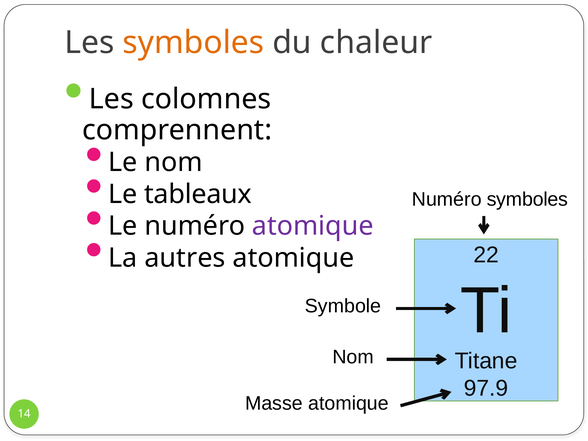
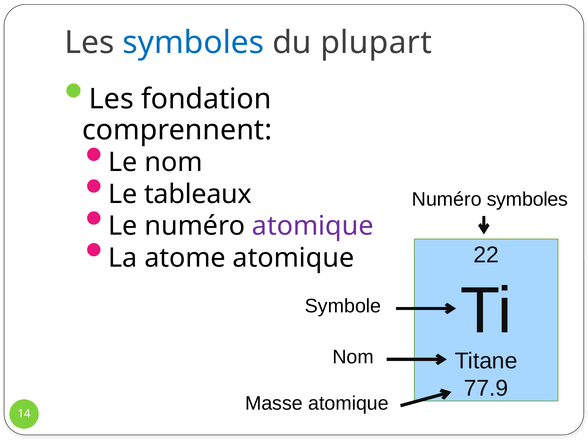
symboles at (193, 43) colour: orange -> blue
chaleur: chaleur -> plupart
colomnes: colomnes -> fondation
autres: autres -> atome
97.9: 97.9 -> 77.9
